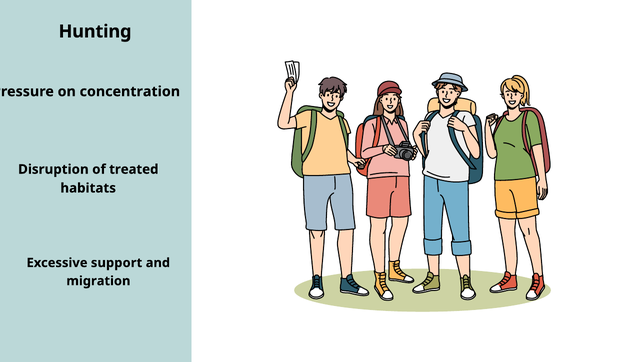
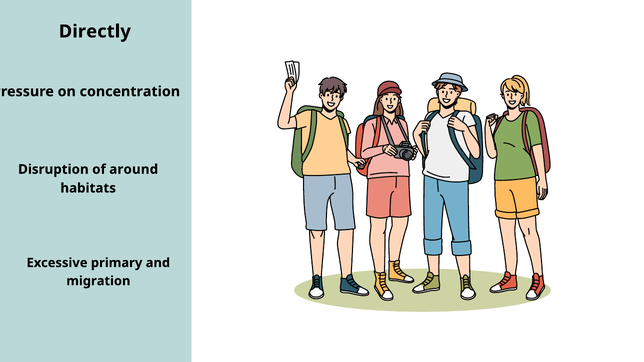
Hunting: Hunting -> Directly
treated: treated -> around
support: support -> primary
